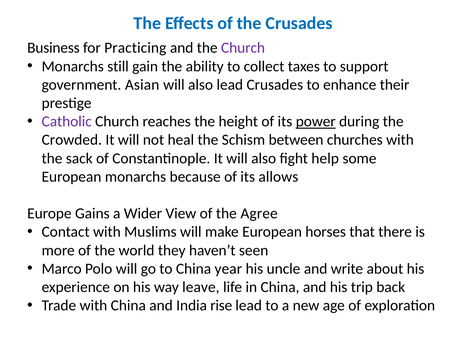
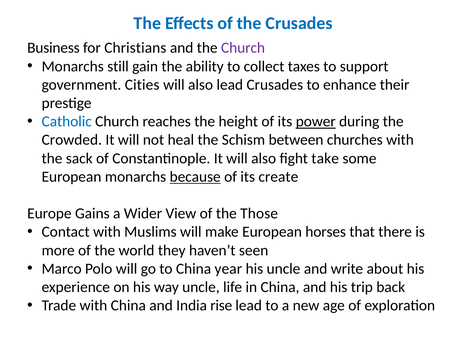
Practicing: Practicing -> Christians
Asian: Asian -> Cities
Catholic colour: purple -> blue
help: help -> take
because underline: none -> present
allows: allows -> create
Agree: Agree -> Those
way leave: leave -> uncle
